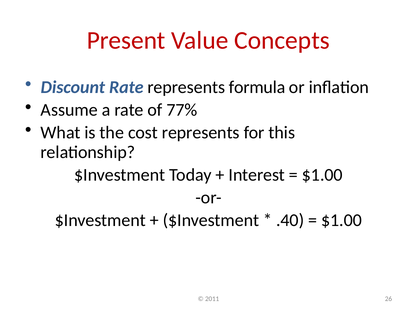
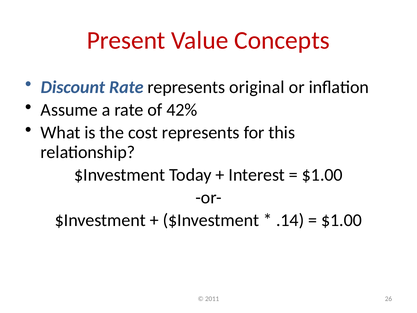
formula: formula -> original
77%: 77% -> 42%
.40: .40 -> .14
